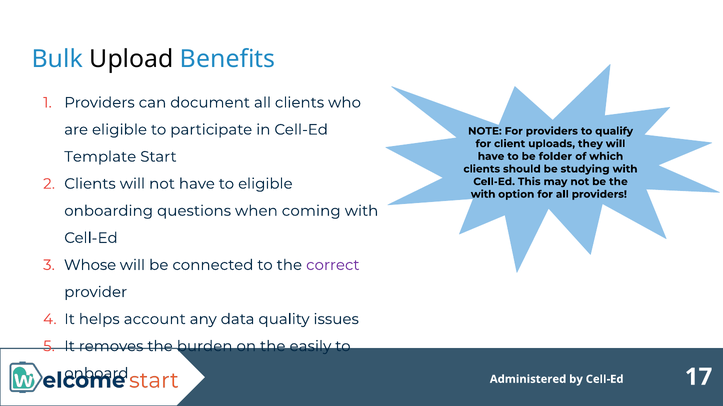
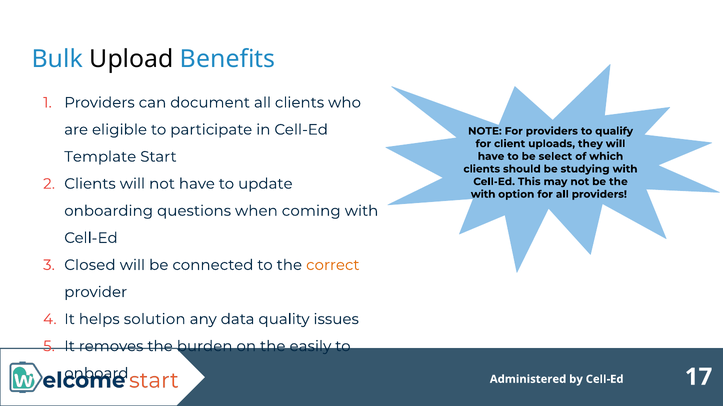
folder: folder -> select
to eligible: eligible -> update
Whose: Whose -> Closed
correct colour: purple -> orange
account: account -> solution
